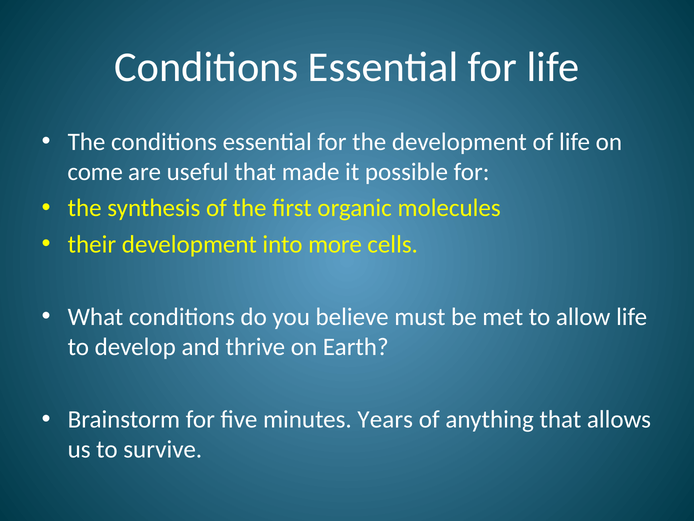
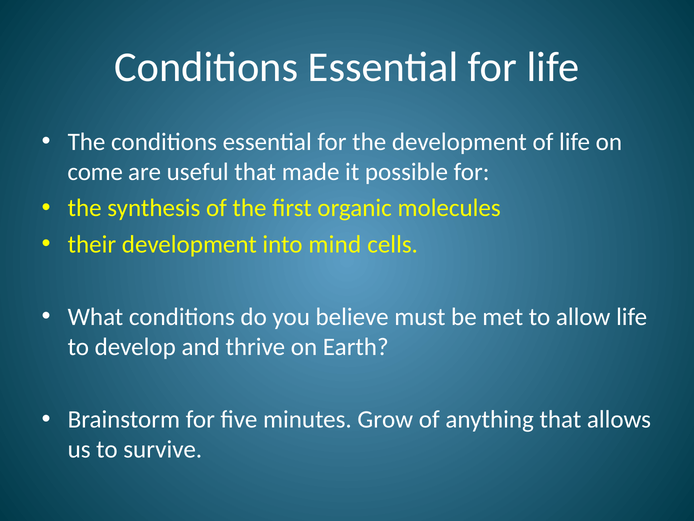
more: more -> mind
Years: Years -> Grow
